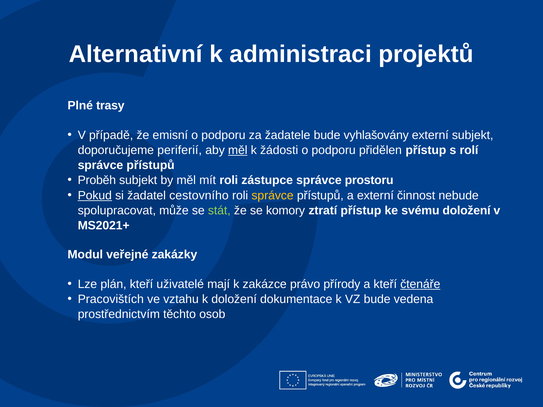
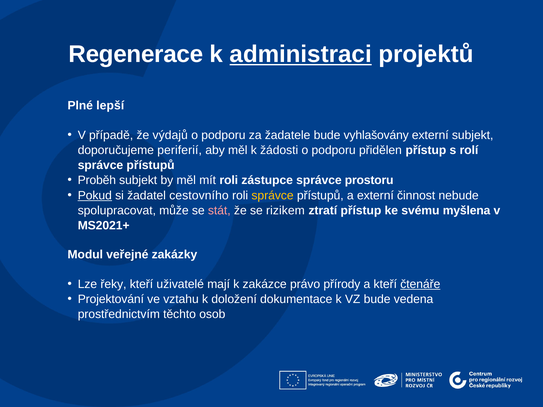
Alternativní: Alternativní -> Regenerace
administraci underline: none -> present
trasy: trasy -> lepší
emisní: emisní -> výdajů
měl at (238, 150) underline: present -> none
stát colour: light green -> pink
komory: komory -> rizikem
svému doložení: doložení -> myšlena
plán: plán -> řeky
Pracovištích: Pracovištích -> Projektování
